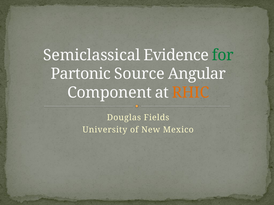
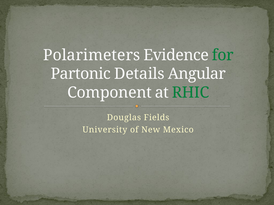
Semiclassical: Semiclassical -> Polarimeters
Source: Source -> Details
RHIC colour: orange -> green
